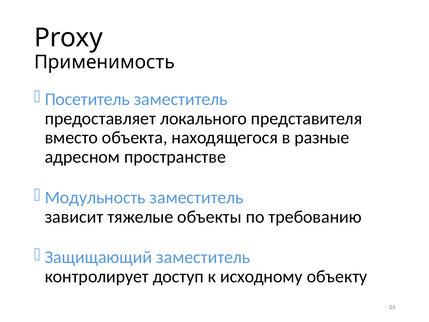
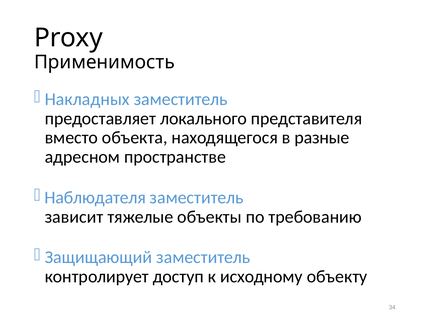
Посетитель: Посетитель -> Накладных
Модульность: Модульность -> Наблюдателя
